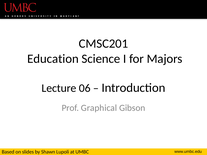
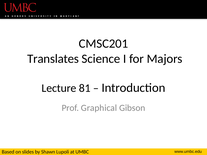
Education: Education -> Translates
06: 06 -> 81
